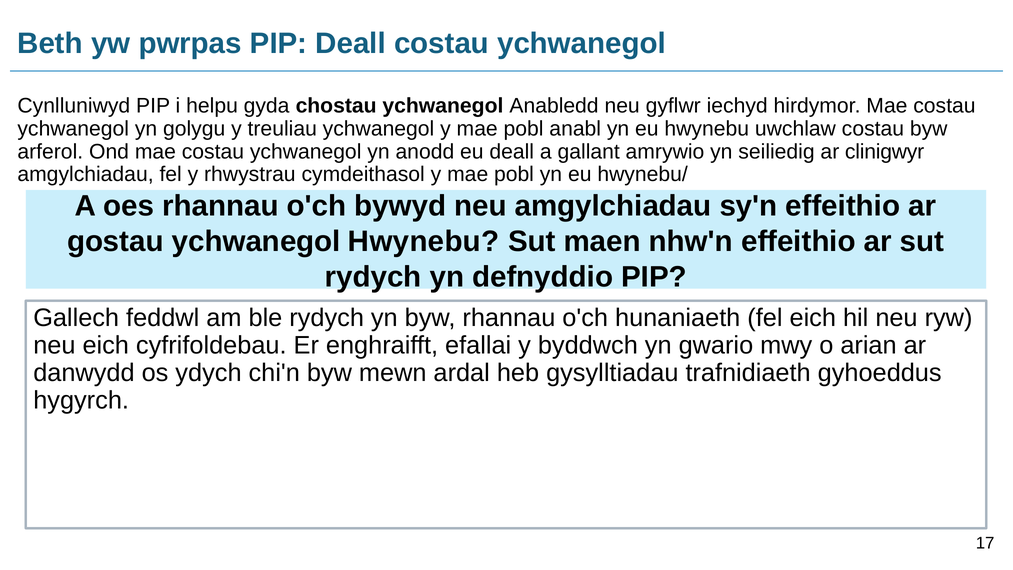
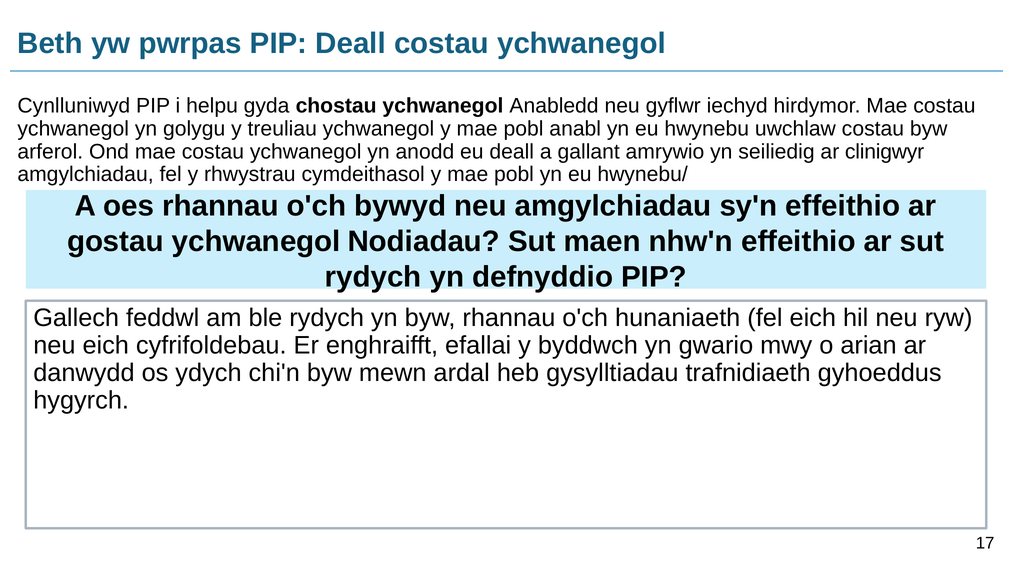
ychwanegol Hwynebu: Hwynebu -> Nodiadau
